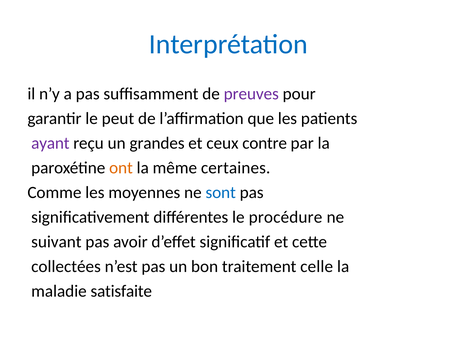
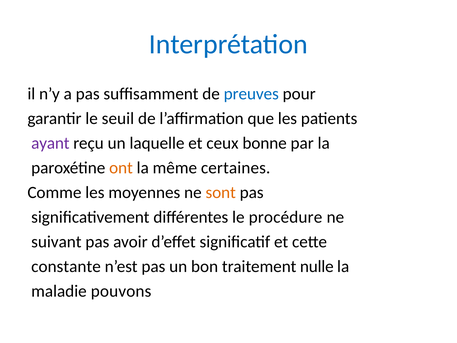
preuves colour: purple -> blue
peut: peut -> seuil
grandes: grandes -> laquelle
contre: contre -> bonne
sont colour: blue -> orange
collectées: collectées -> constante
celle: celle -> nulle
satisfaite: satisfaite -> pouvons
